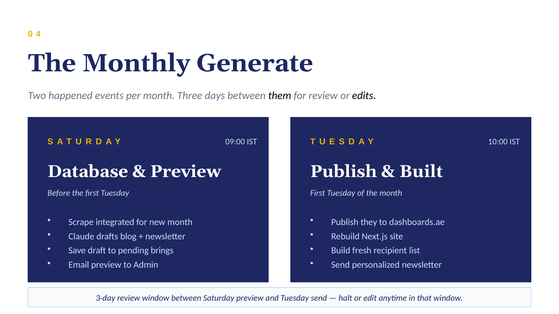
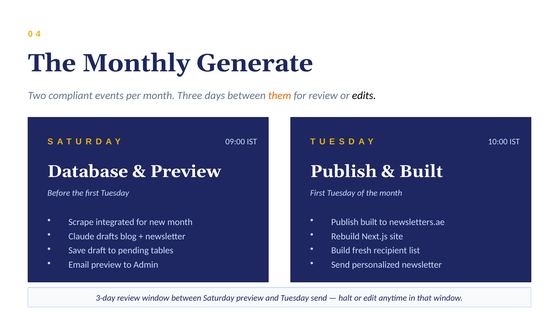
happened: happened -> compliant
them colour: black -> orange
Publish they: they -> built
dashboards.ae: dashboards.ae -> newsletters.ae
brings: brings -> tables
